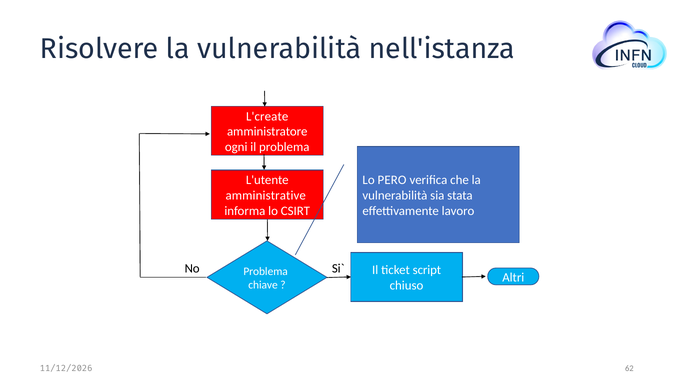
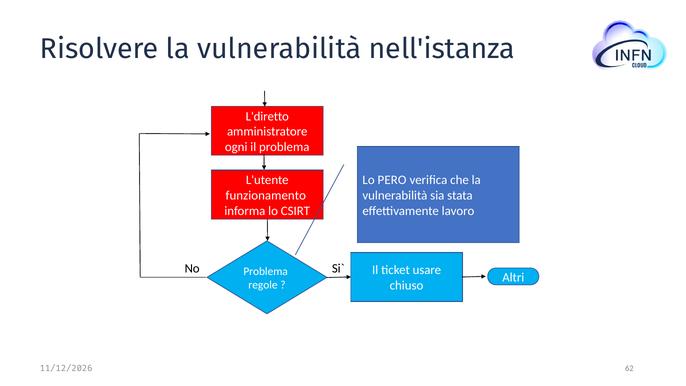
L'create: L'create -> L'diretto
amministrative: amministrative -> funzionamento
script: script -> usare
chiave: chiave -> regole
